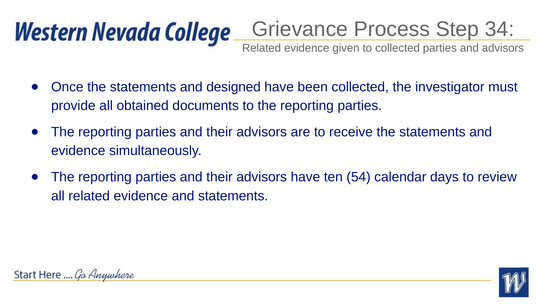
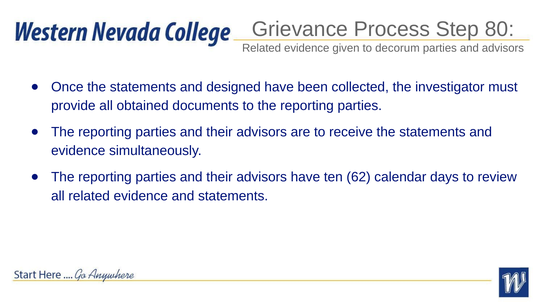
34: 34 -> 80
to collected: collected -> decorum
54: 54 -> 62
